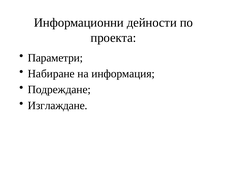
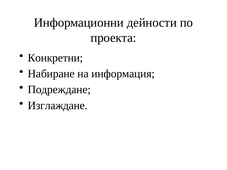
Параметри: Параметри -> Конкретни
